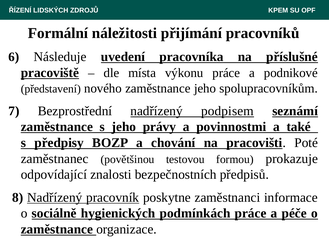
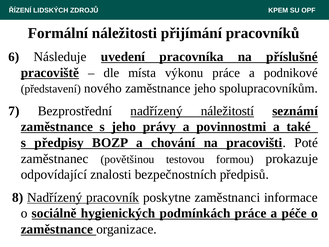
podpisem: podpisem -> náležitostí
